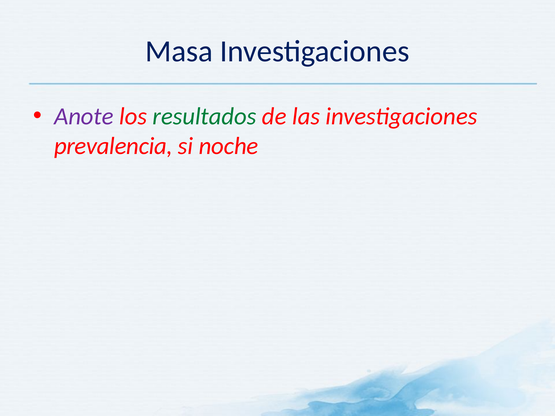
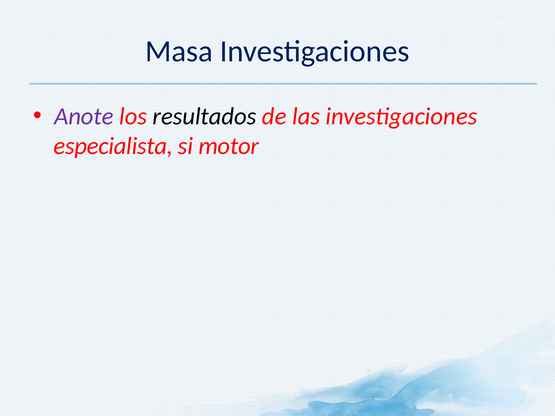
resultados colour: green -> black
prevalencia: prevalencia -> especialista
noche: noche -> motor
